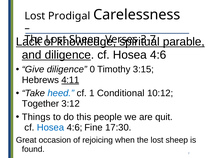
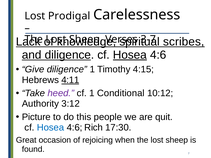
parable: parable -> scribes
Hosea at (130, 55) underline: none -> present
diligence 0: 0 -> 1
3:15: 3:15 -> 4:15
heed colour: blue -> purple
Together: Together -> Authority
Things: Things -> Picture
Fine: Fine -> Rich
